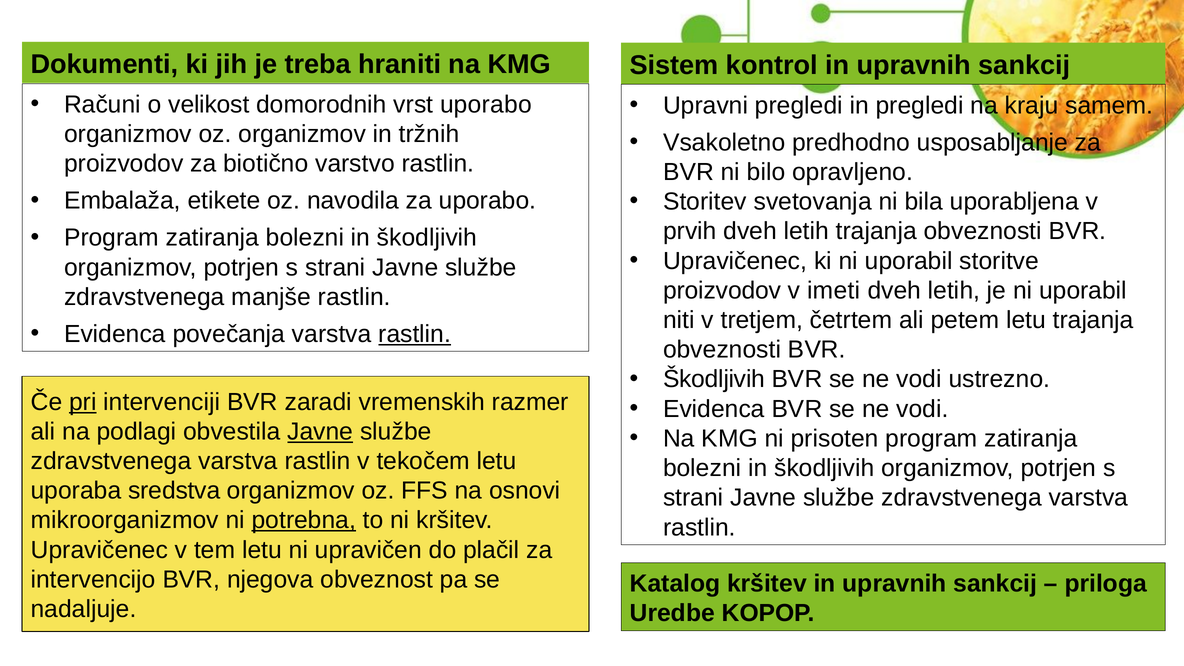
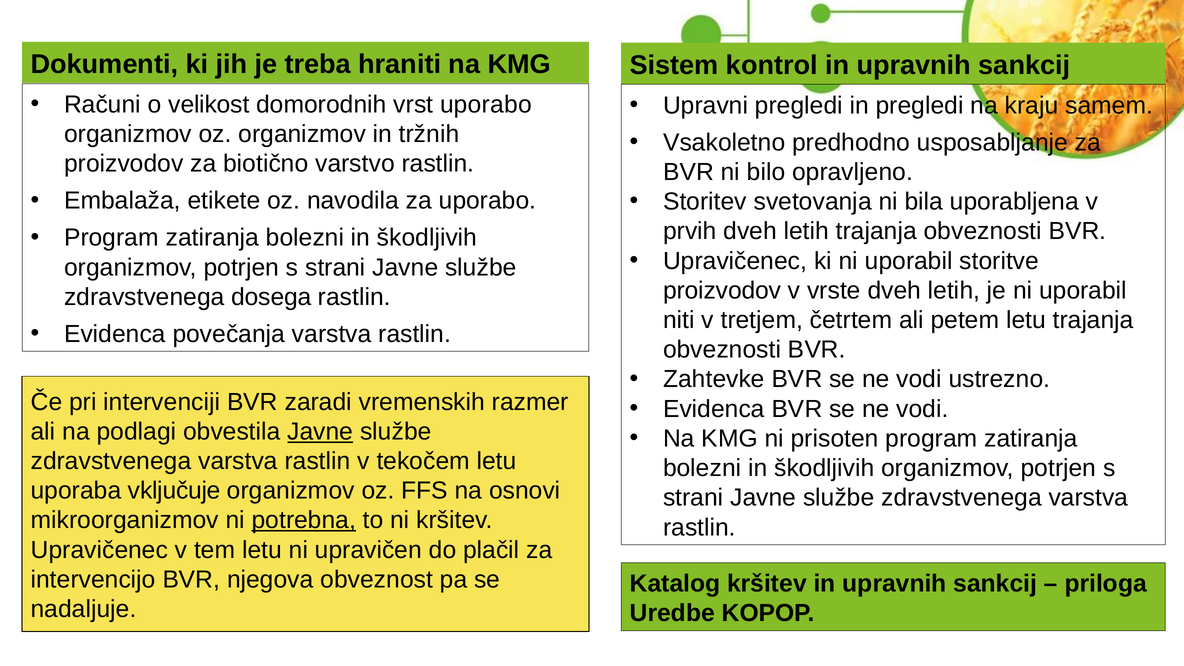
imeti: imeti -> vrste
manjše: manjše -> dosega
rastlin at (415, 334) underline: present -> none
Škodljivih at (714, 379): Škodljivih -> Zahtevke
pri underline: present -> none
sredstva: sredstva -> vključuje
